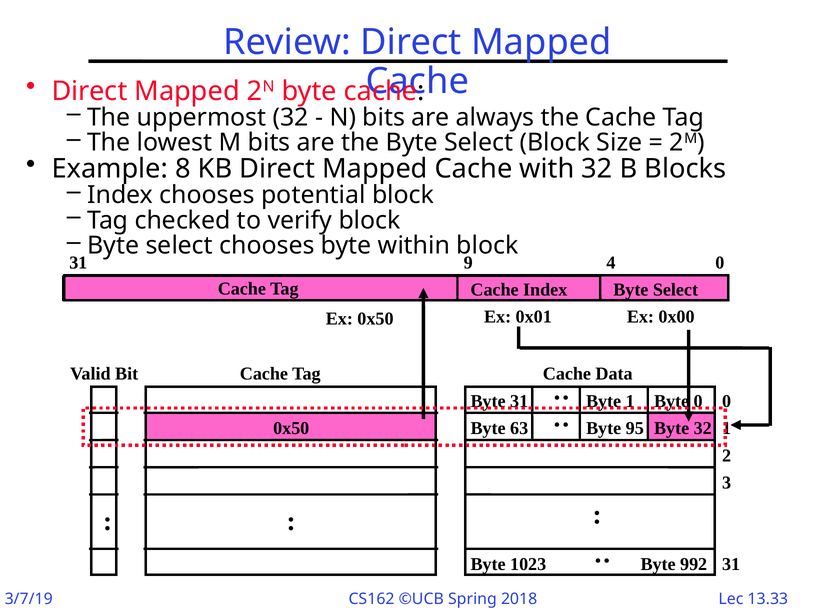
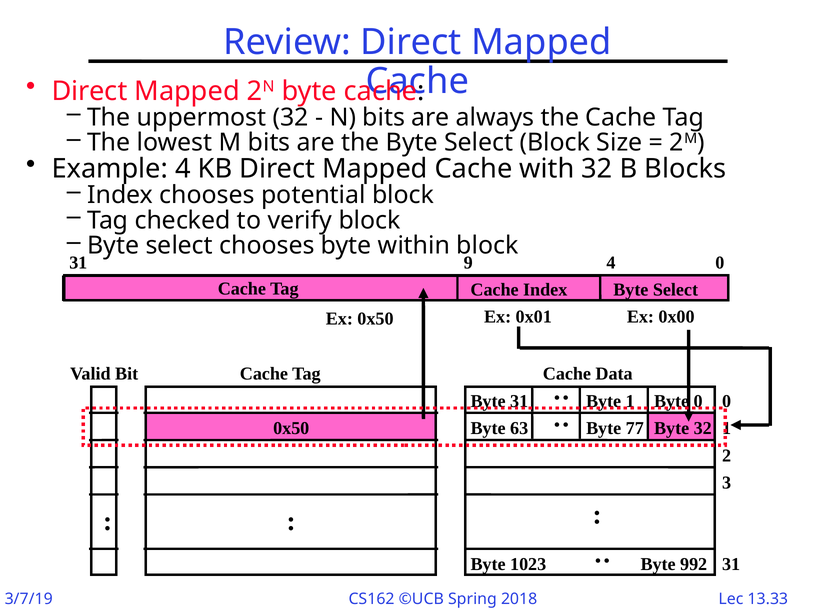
Example 8: 8 -> 4
95: 95 -> 77
